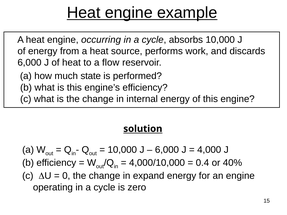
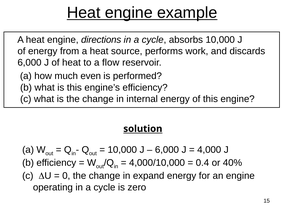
occurring: occurring -> directions
state: state -> even
